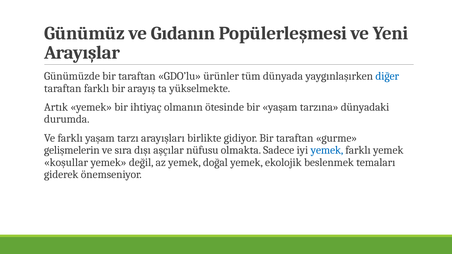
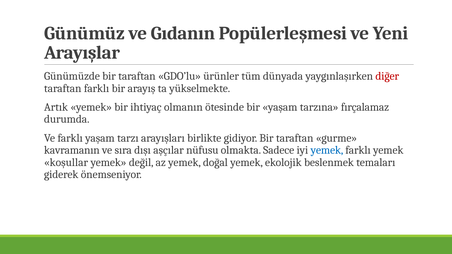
diğer colour: blue -> red
dünyadaki: dünyadaki -> fırçalamaz
gelişmelerin: gelişmelerin -> kavramanın
